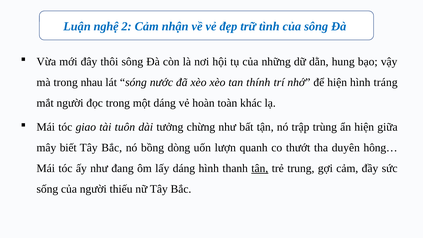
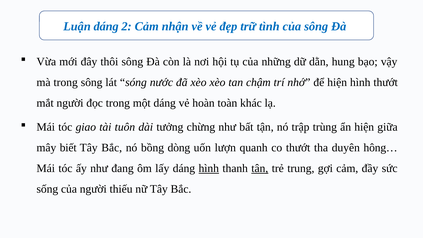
Luận nghệ: nghệ -> dáng
trong nhau: nhau -> sông
thính: thính -> chậm
hình tráng: tráng -> thướt
hình at (209, 168) underline: none -> present
